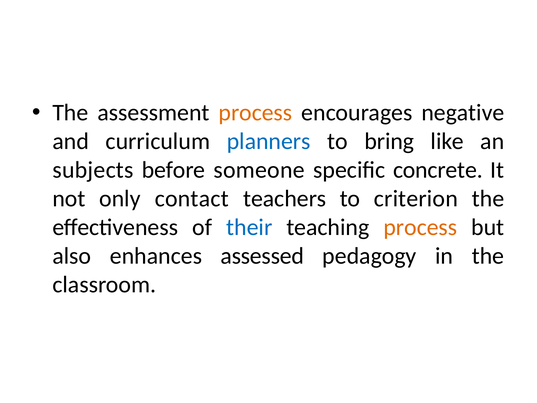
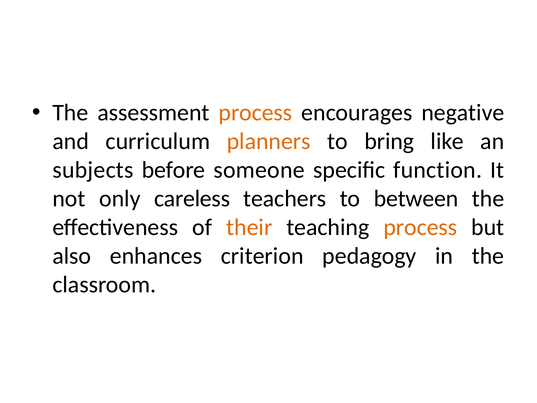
planners colour: blue -> orange
concrete: concrete -> function
contact: contact -> careless
criterion: criterion -> between
their colour: blue -> orange
assessed: assessed -> criterion
